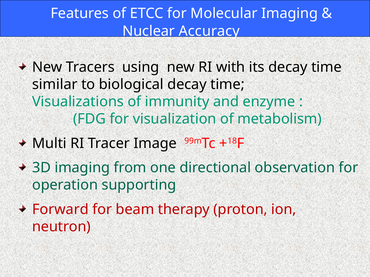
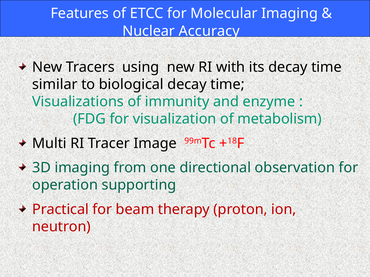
Forward: Forward -> Practical
